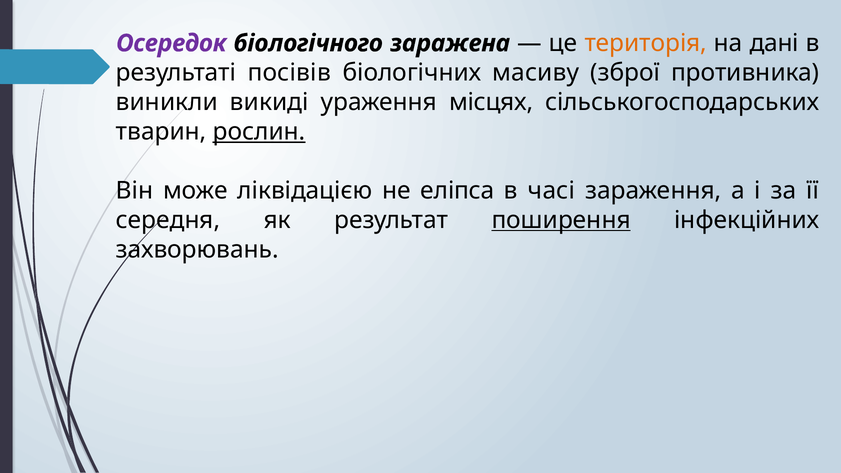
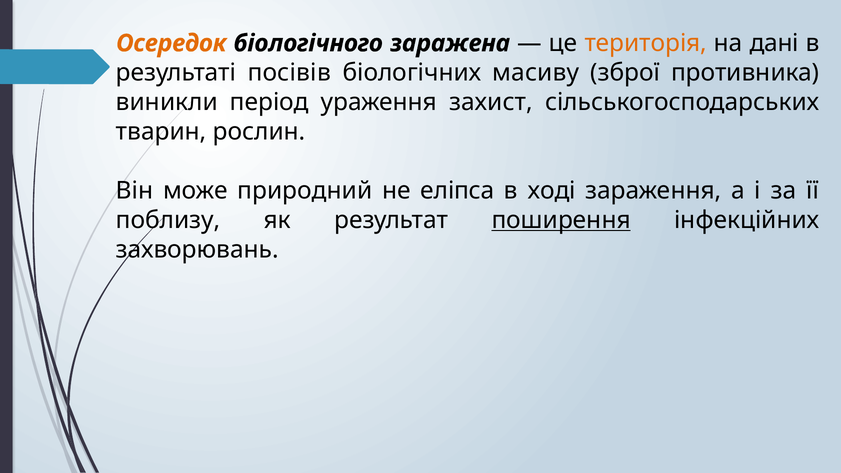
Осередок colour: purple -> orange
викиді: викиді -> період
місцях: місцях -> захист
рослин underline: present -> none
ліквідацією: ліквідацією -> природний
часі: часі -> ході
середня: середня -> поблизу
